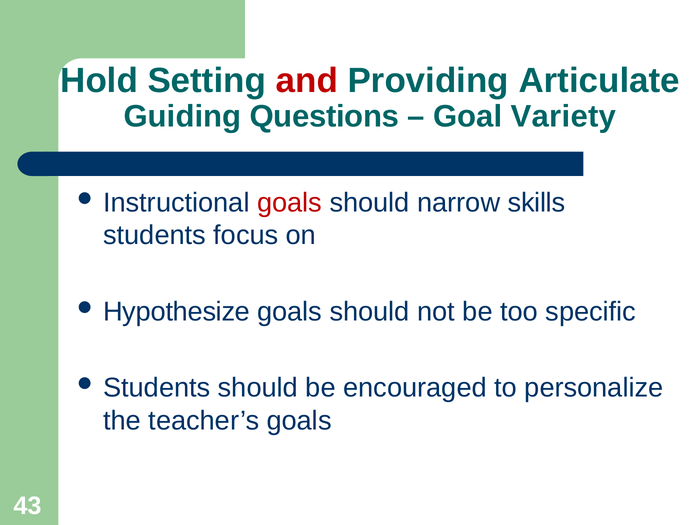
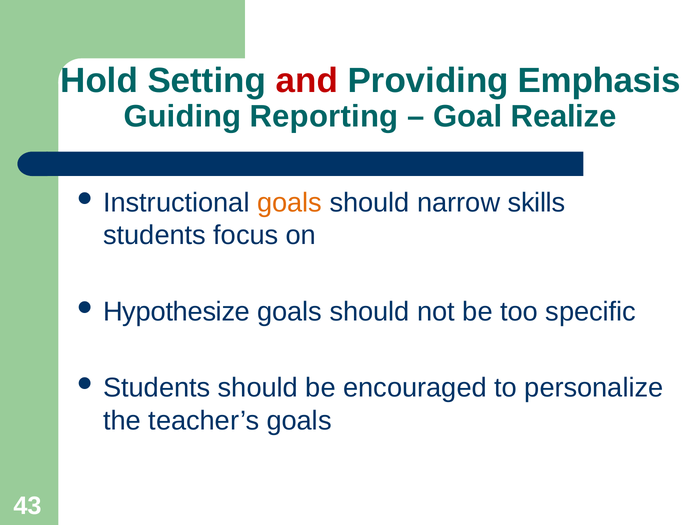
Articulate: Articulate -> Emphasis
Questions: Questions -> Reporting
Variety: Variety -> Realize
goals at (290, 203) colour: red -> orange
